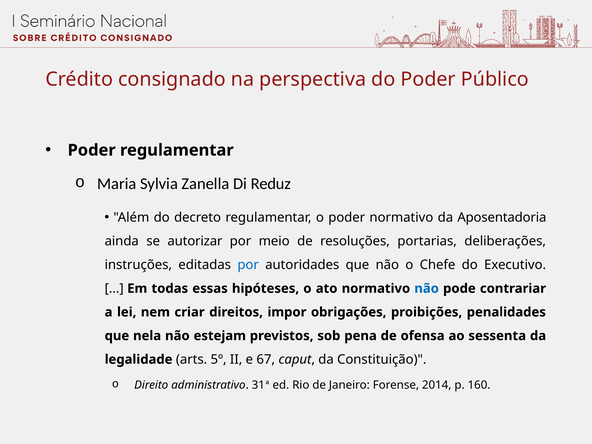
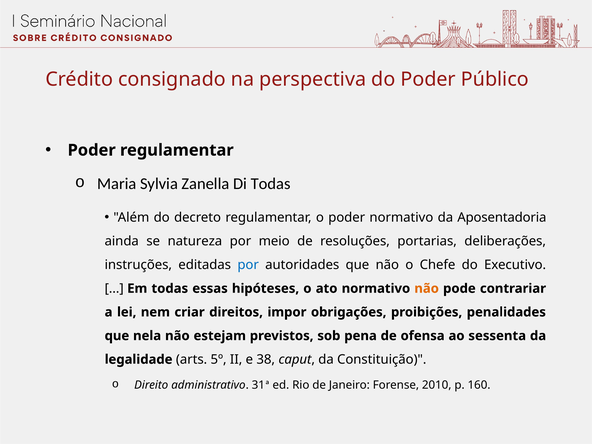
Di Reduz: Reduz -> Todas
autorizar: autorizar -> natureza
não at (427, 288) colour: blue -> orange
67: 67 -> 38
2014: 2014 -> 2010
